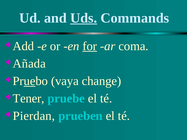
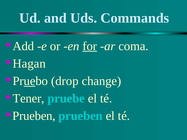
Uds underline: present -> none
Añada: Añada -> Hagan
vaya: vaya -> drop
Pierdan at (34, 116): Pierdan -> Prueben
